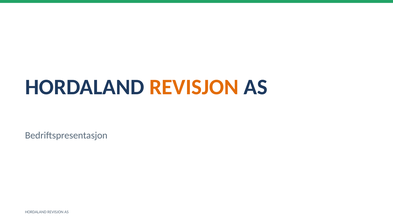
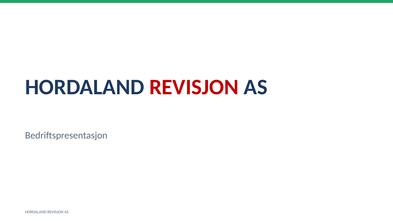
REVISJON at (194, 87) colour: orange -> red
